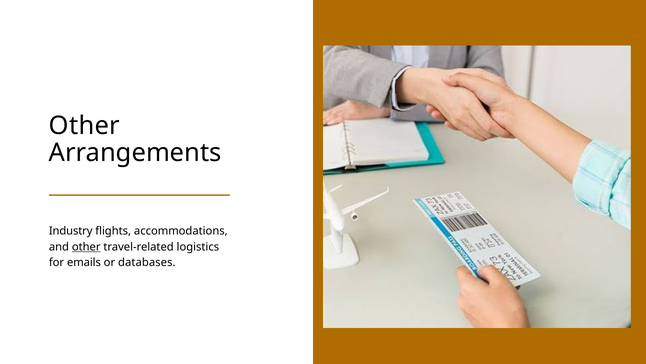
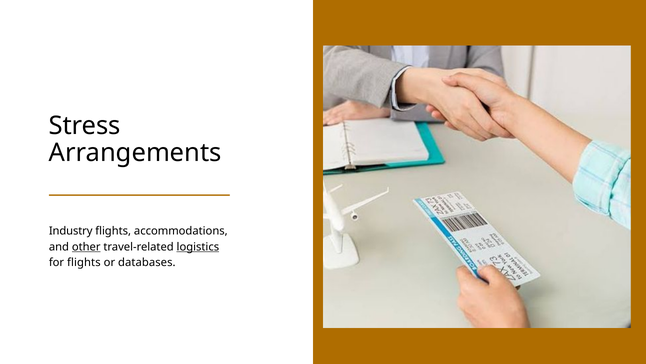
Other at (84, 126): Other -> Stress
logistics underline: none -> present
for emails: emails -> flights
